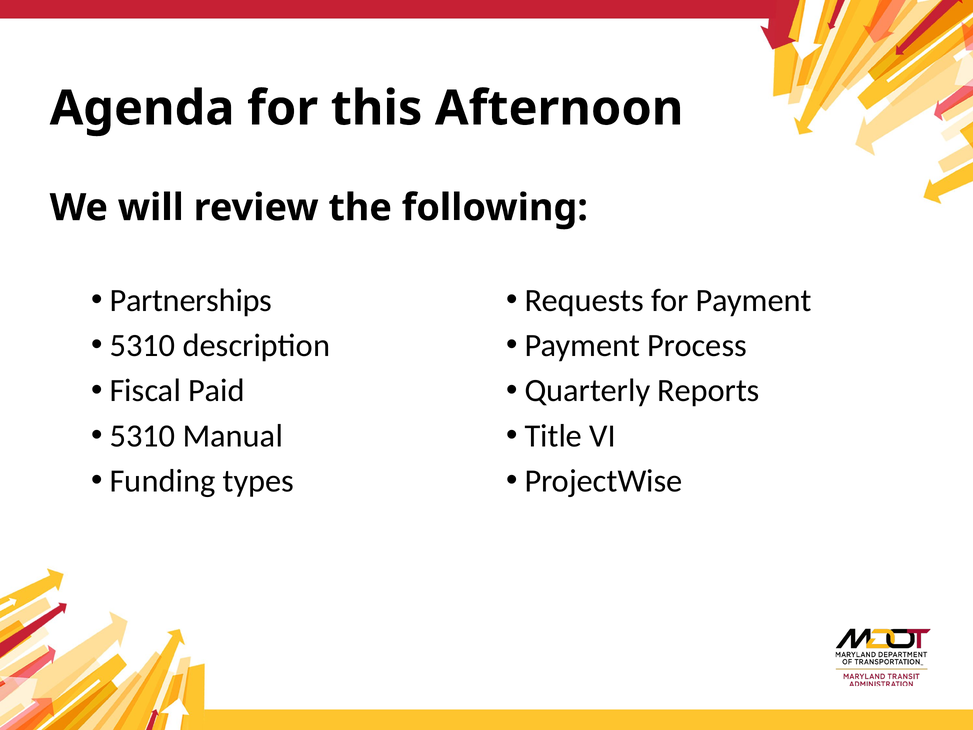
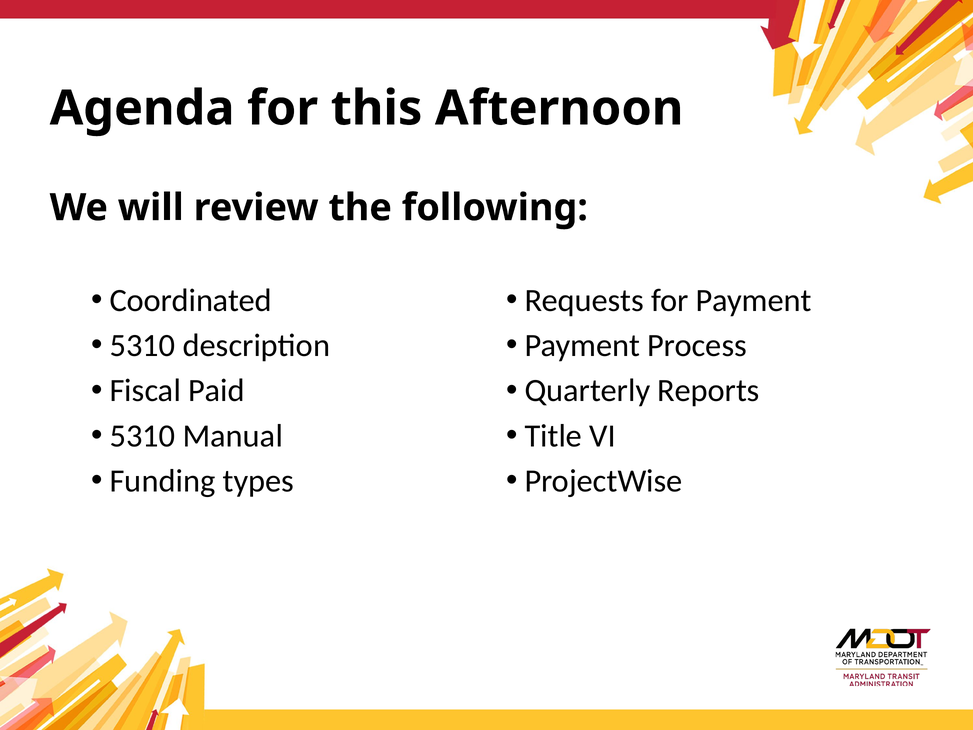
Partnerships: Partnerships -> Coordinated
